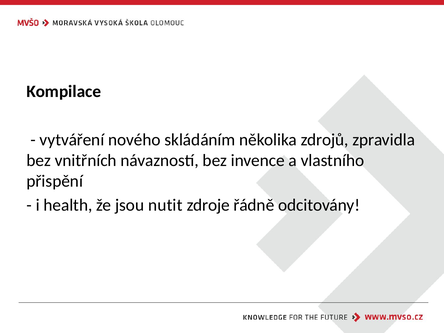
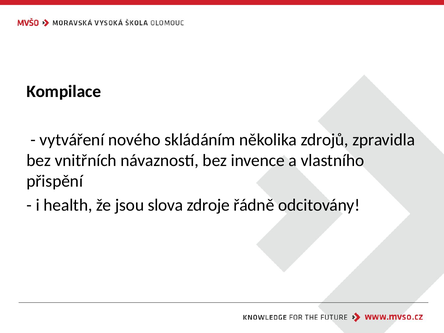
nutit: nutit -> slova
